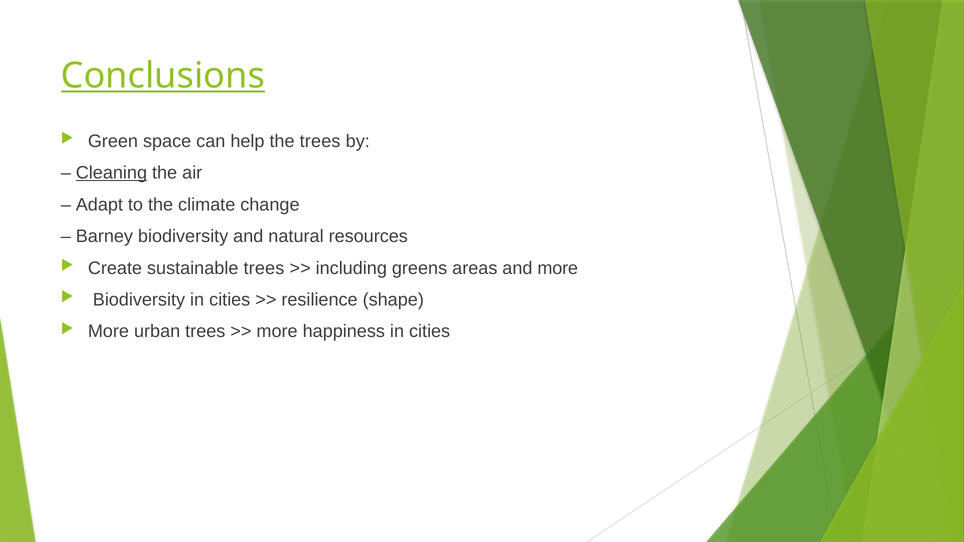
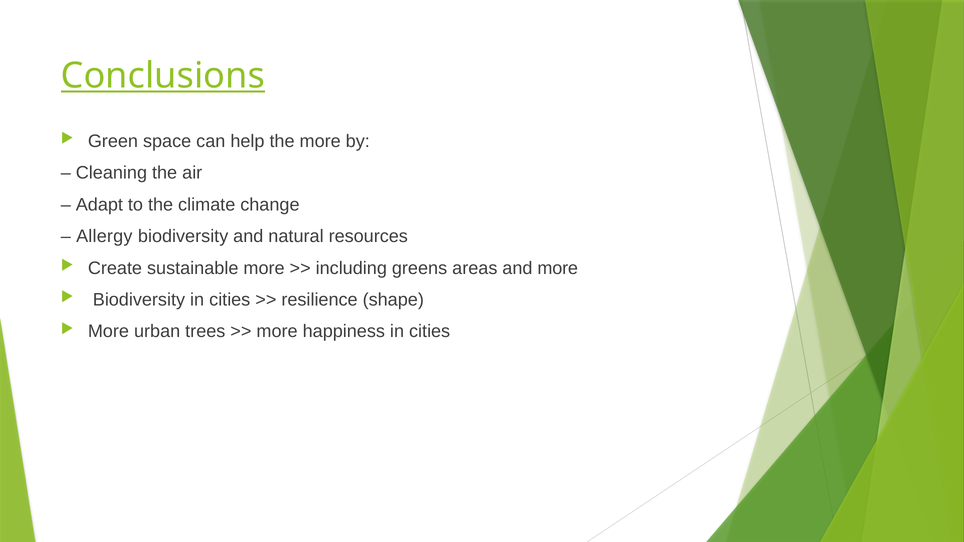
the trees: trees -> more
Cleaning underline: present -> none
Barney: Barney -> Allergy
sustainable trees: trees -> more
